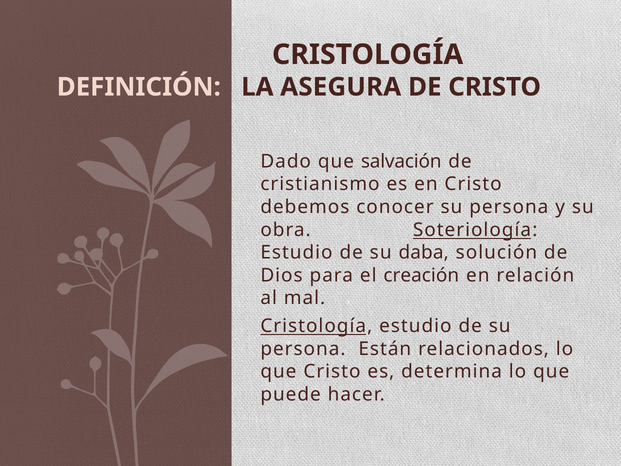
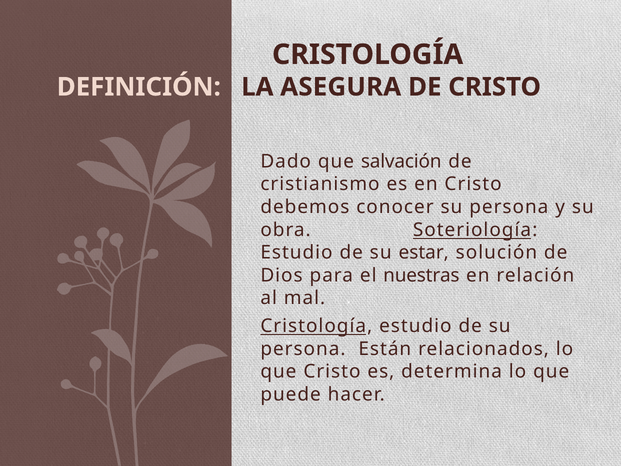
daba: daba -> estar
creación: creación -> nuestras
